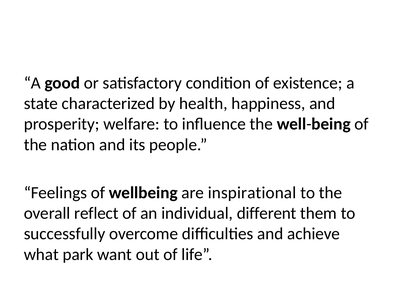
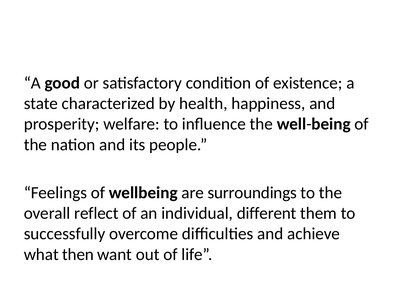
inspirational: inspirational -> surroundings
park: park -> then
